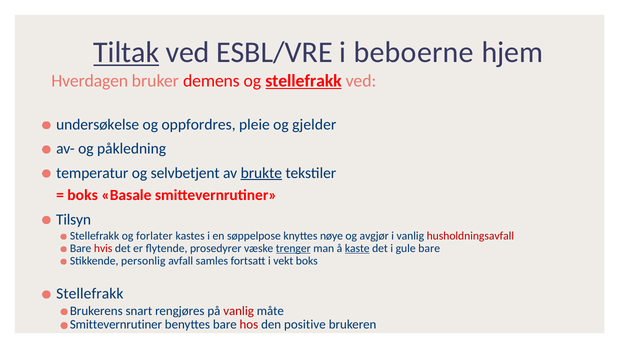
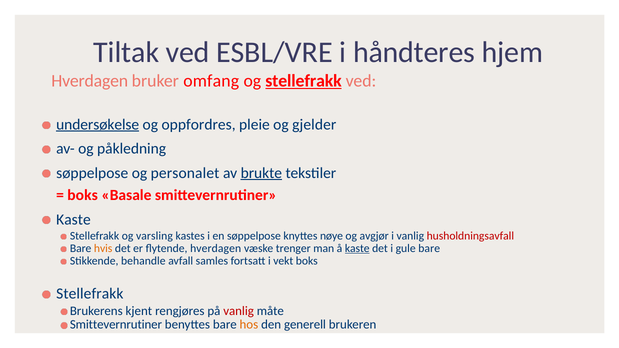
Tiltak underline: present -> none
beboerne: beboerne -> håndteres
demens: demens -> omfang
undersøkelse underline: none -> present
temperatur at (92, 173): temperatur -> søppelpose
selvbetjent: selvbetjent -> personalet
Tilsyn at (74, 220): Tilsyn -> Kaste
forlater: forlater -> varsling
hvis colour: red -> orange
flytende prosedyrer: prosedyrer -> hverdagen
trenger underline: present -> none
personlig: personlig -> behandle
snart: snart -> kjent
hos colour: red -> orange
positive: positive -> generell
